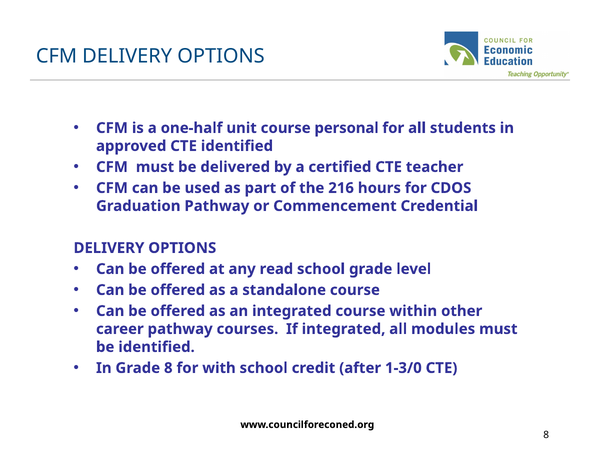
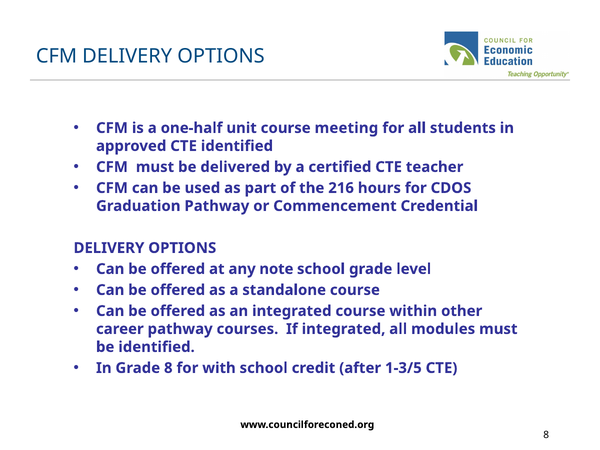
personal: personal -> meeting
read: read -> note
1-3/0: 1-3/0 -> 1-3/5
